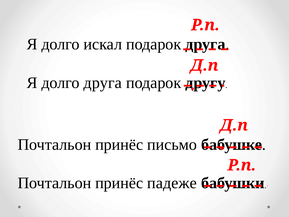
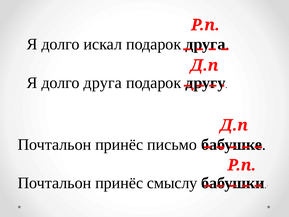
падеже: падеже -> смыслу
